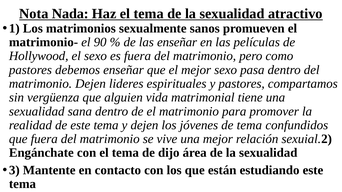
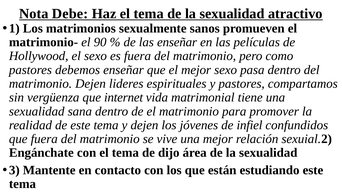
Nada: Nada -> Debe
alguien: alguien -> internet
de tema: tema -> infiel
